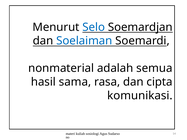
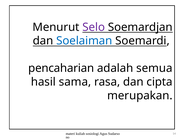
Selo colour: blue -> purple
nonmaterial: nonmaterial -> pencaharian
komunikasi: komunikasi -> merupakan
